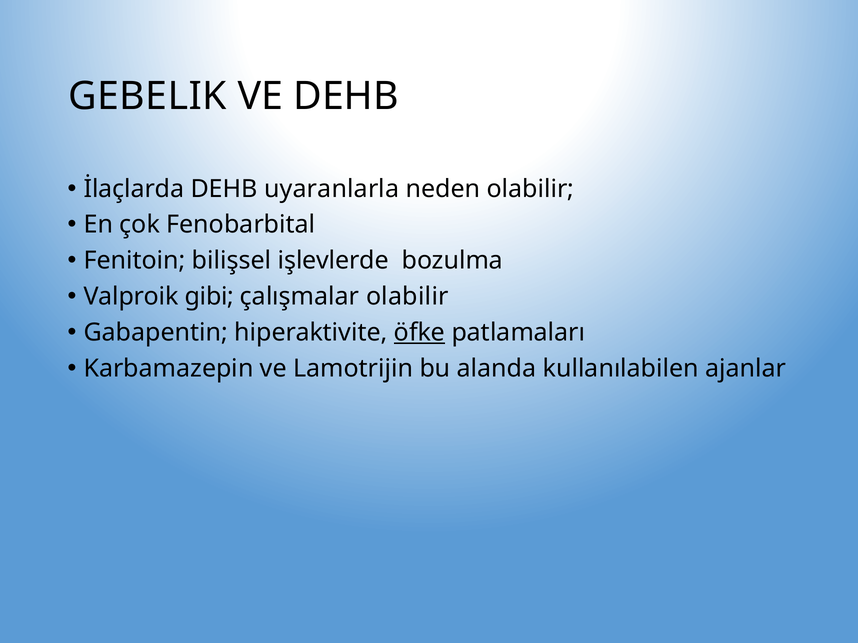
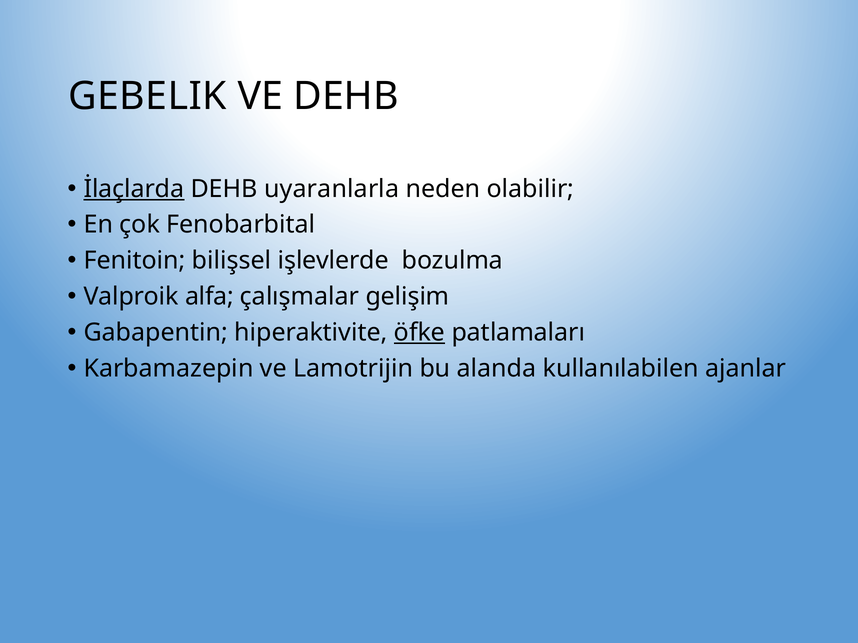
İlaçlarda underline: none -> present
gibi: gibi -> alfa
çalışmalar olabilir: olabilir -> gelişim
